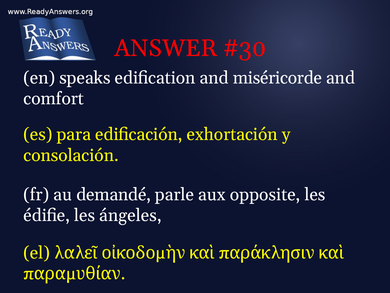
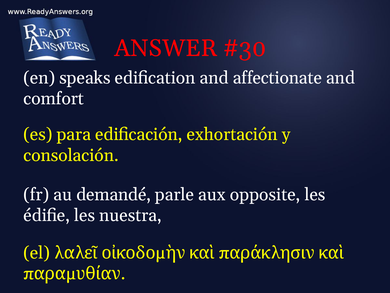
miséricorde: miséricorde -> affectionate
ángeles: ángeles -> nuestra
